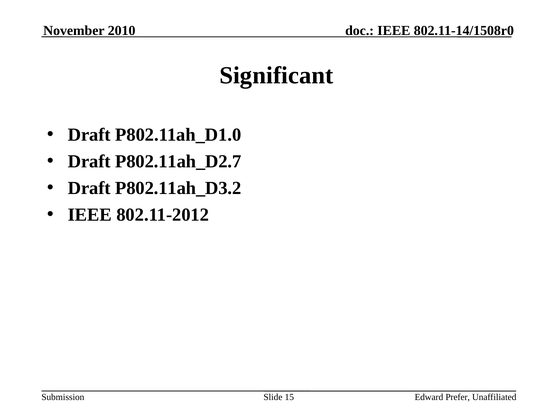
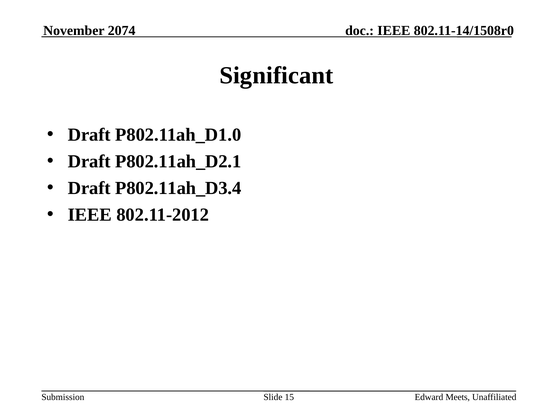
2010: 2010 -> 2074
P802.11ah_D2.7: P802.11ah_D2.7 -> P802.11ah_D2.1
P802.11ah_D3.2: P802.11ah_D3.2 -> P802.11ah_D3.4
Prefer: Prefer -> Meets
